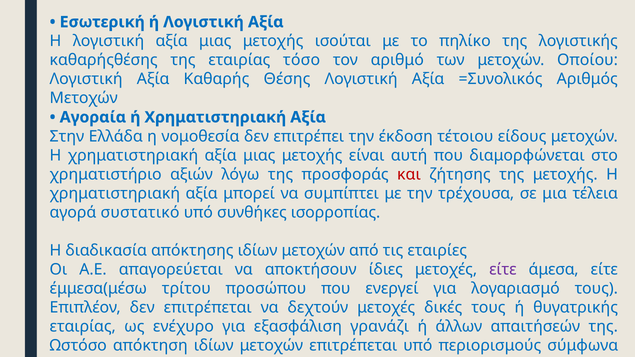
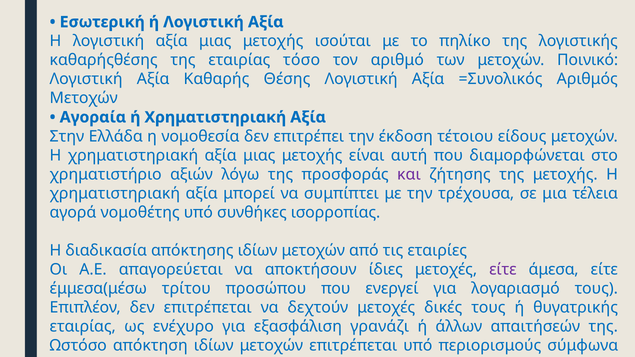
Οποίου: Οποίου -> Ποινικό
και colour: red -> purple
συστατικό: συστατικό -> νομοθέτης
